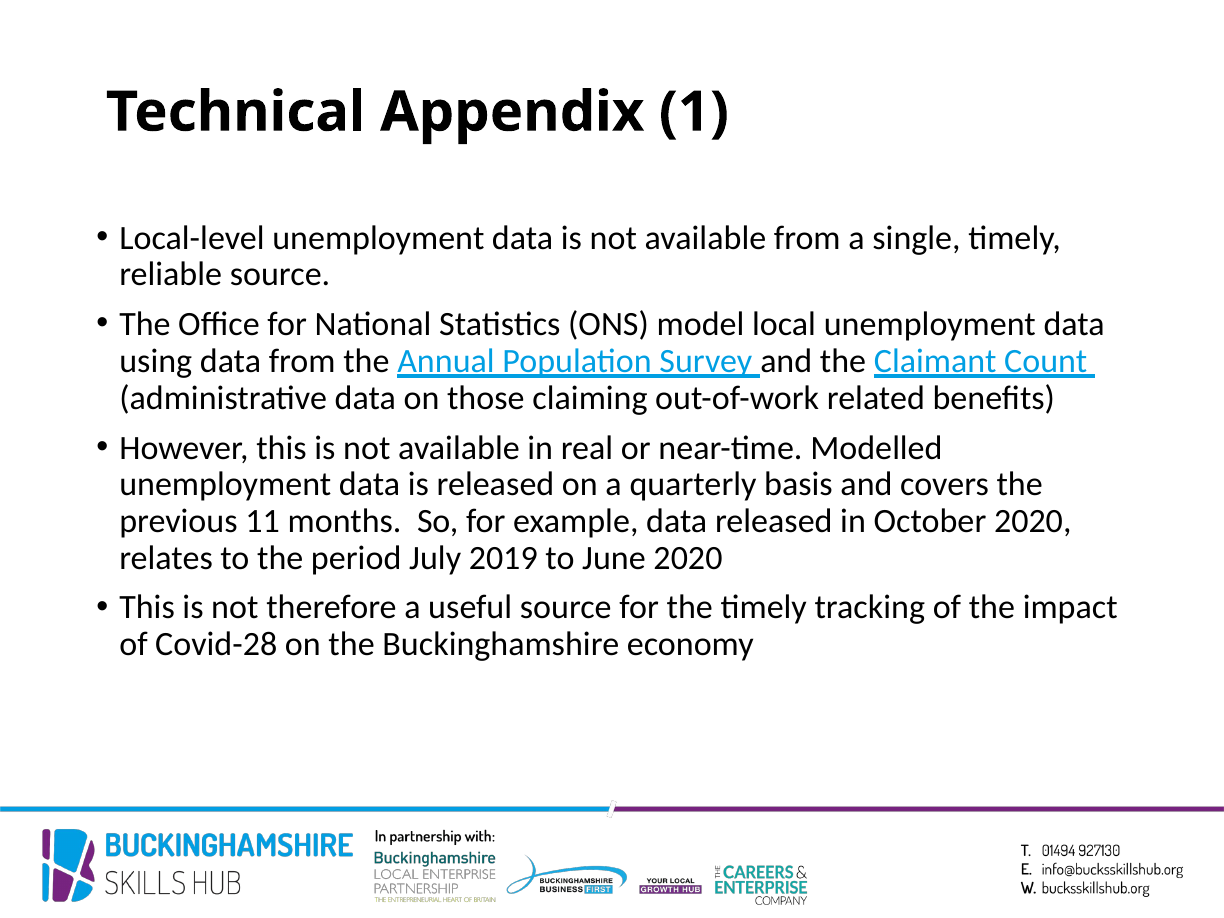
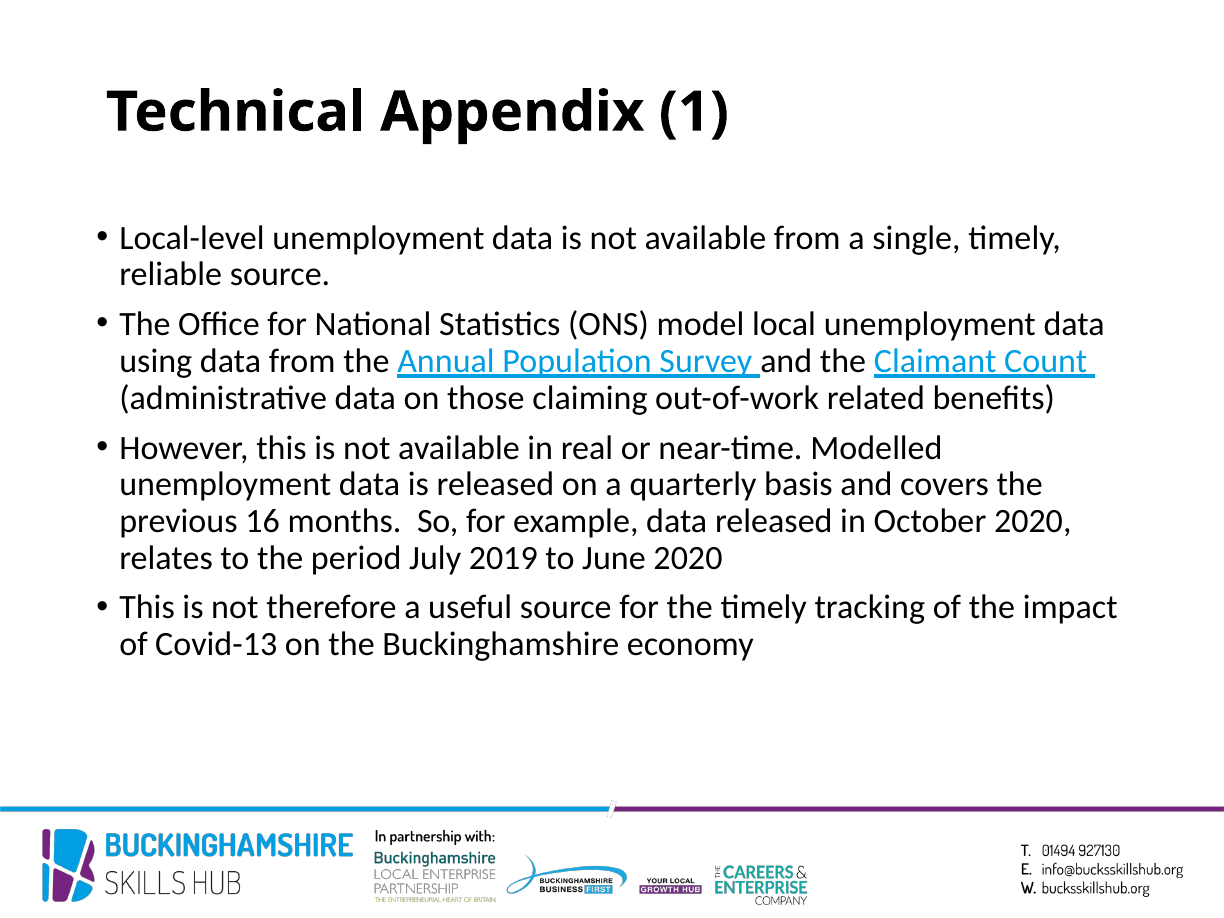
11: 11 -> 16
Covid-28: Covid-28 -> Covid-13
